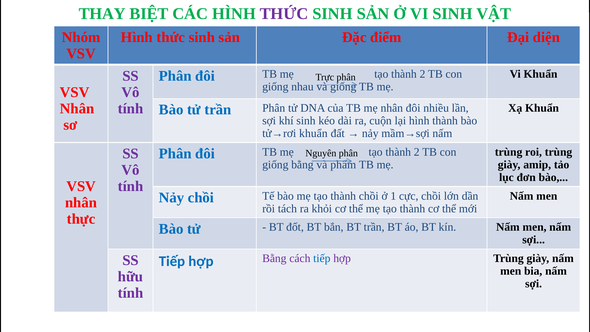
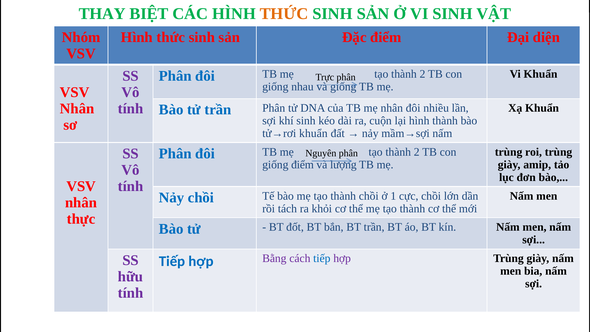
THỨC at (284, 14) colour: purple -> orange
giống bằng: bằng -> điểm
phẩm: phẩm -> lượng
